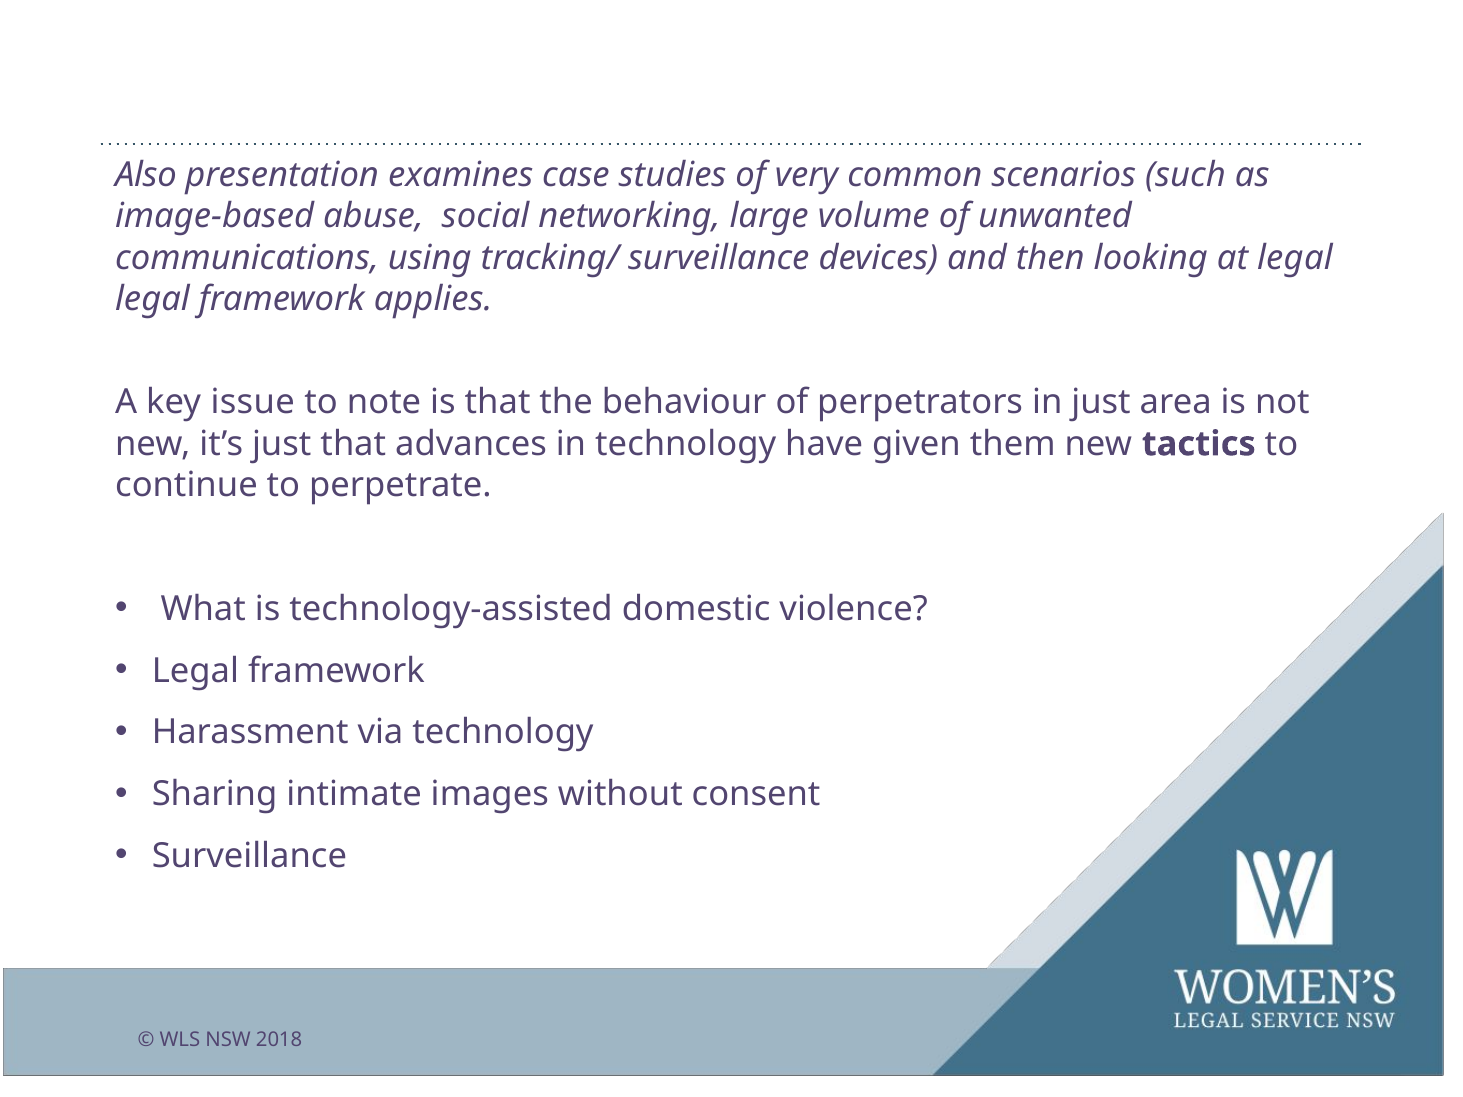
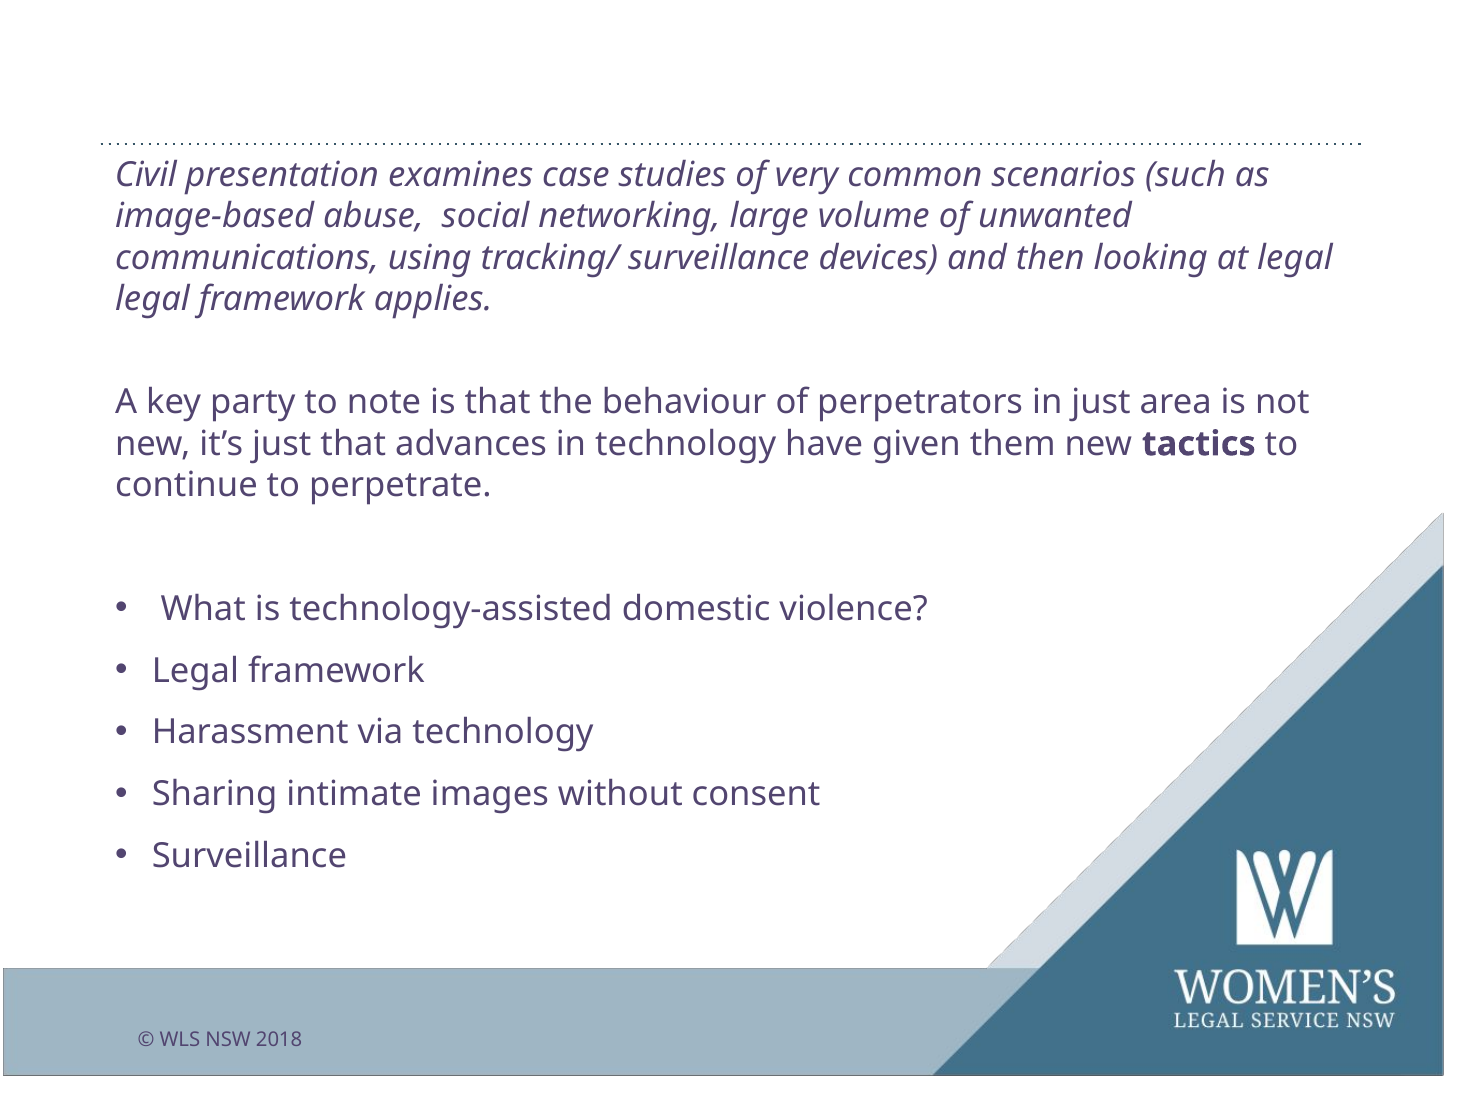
Also: Also -> Civil
issue: issue -> party
